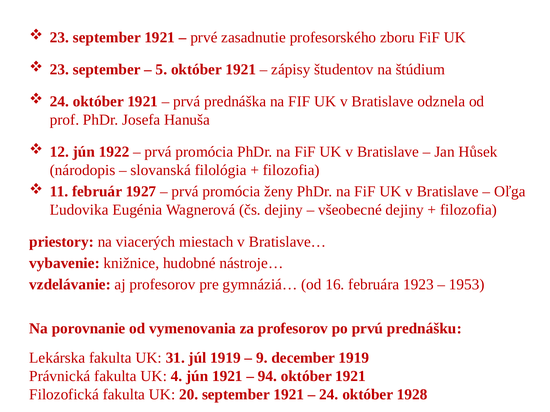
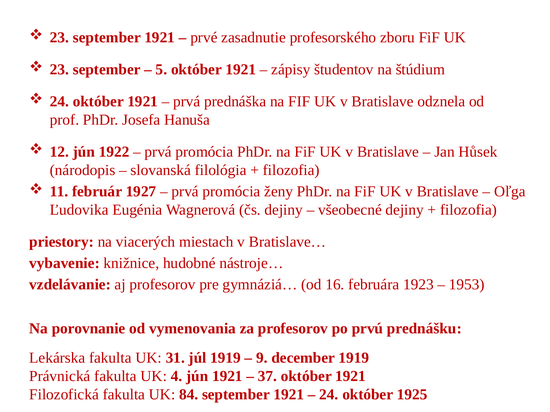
94: 94 -> 37
20: 20 -> 84
1928: 1928 -> 1925
